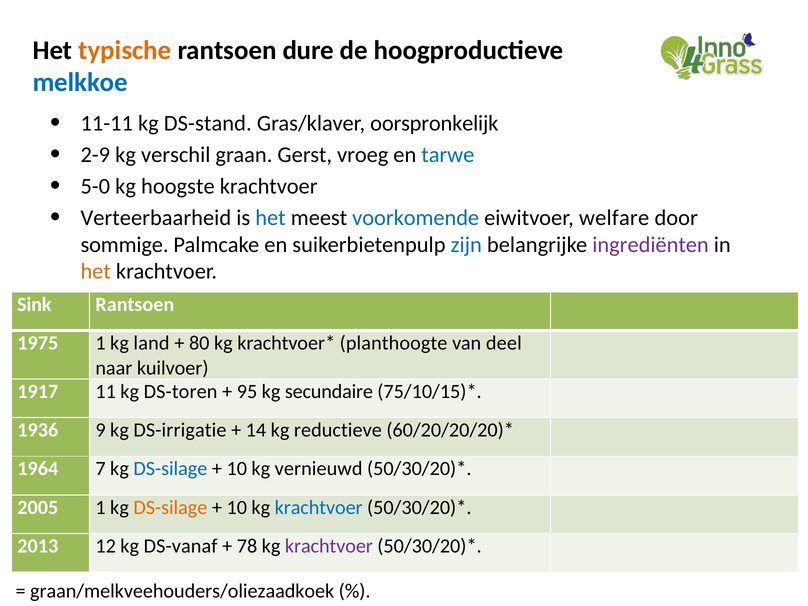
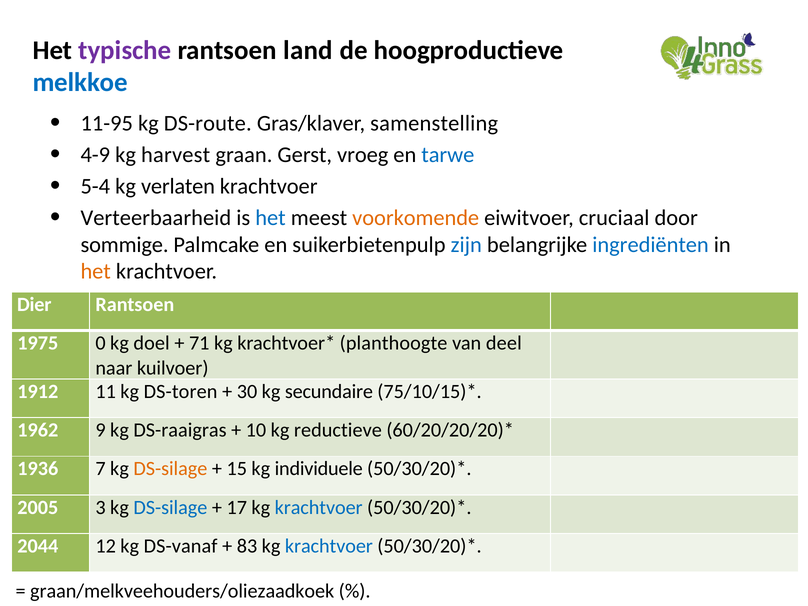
typische colour: orange -> purple
dure: dure -> land
11-11: 11-11 -> 11-95
DS-stand: DS-stand -> DS-route
oorspronkelijk: oorspronkelijk -> samenstelling
2-9: 2-9 -> 4-9
verschil: verschil -> harvest
5-0: 5-0 -> 5-4
hoogste: hoogste -> verlaten
voorkomende colour: blue -> orange
welfare: welfare -> cruciaal
ingrediënten colour: purple -> blue
Sink: Sink -> Dier
1975 1: 1 -> 0
land: land -> doel
80: 80 -> 71
1917: 1917 -> 1912
95: 95 -> 30
1936: 1936 -> 1962
DS-irrigatie: DS-irrigatie -> DS-raaigras
14: 14 -> 10
1964: 1964 -> 1936
DS-silage at (170, 469) colour: blue -> orange
10 at (237, 469): 10 -> 15
vernieuwd: vernieuwd -> individuele
2005 1: 1 -> 3
DS-silage at (170, 507) colour: orange -> blue
10 at (237, 507): 10 -> 17
2013: 2013 -> 2044
78: 78 -> 83
krachtvoer at (329, 546) colour: purple -> blue
